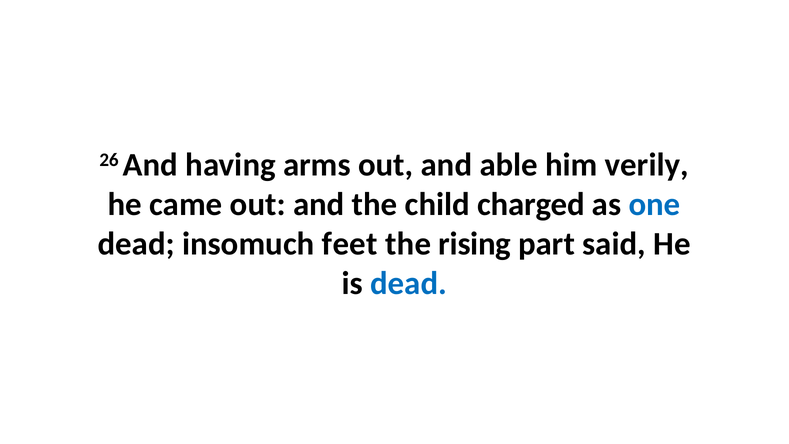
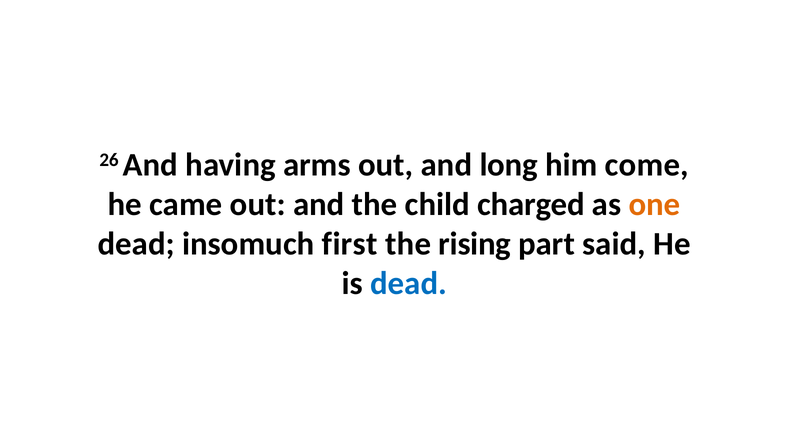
able: able -> long
verily: verily -> come
one colour: blue -> orange
feet: feet -> first
